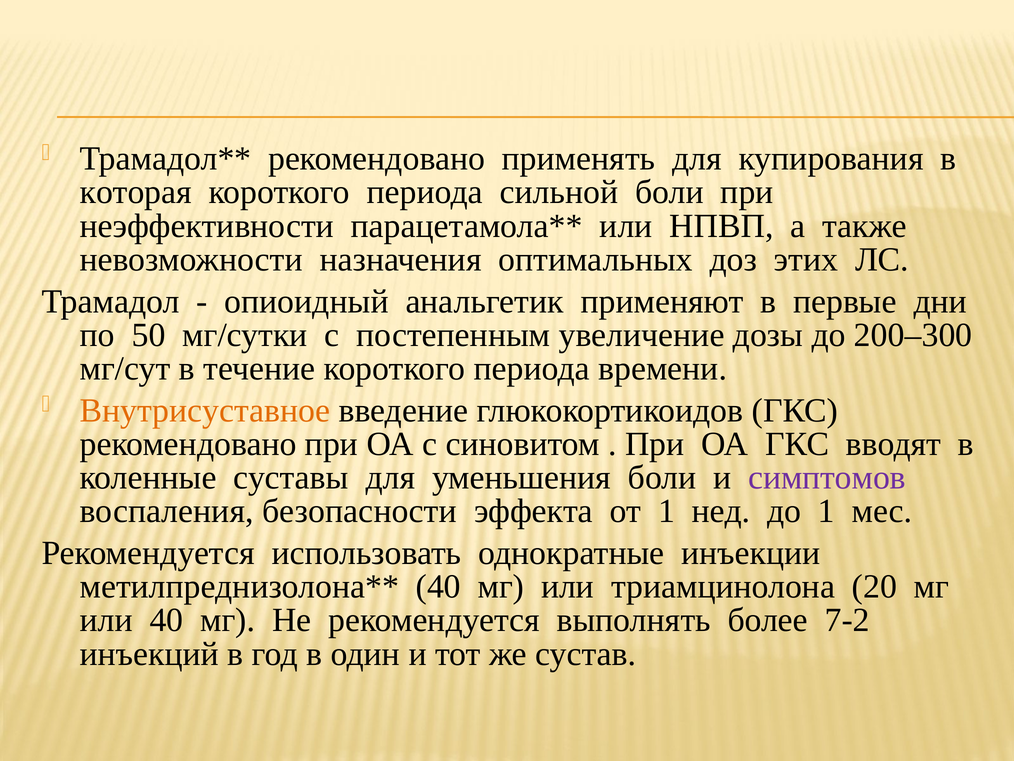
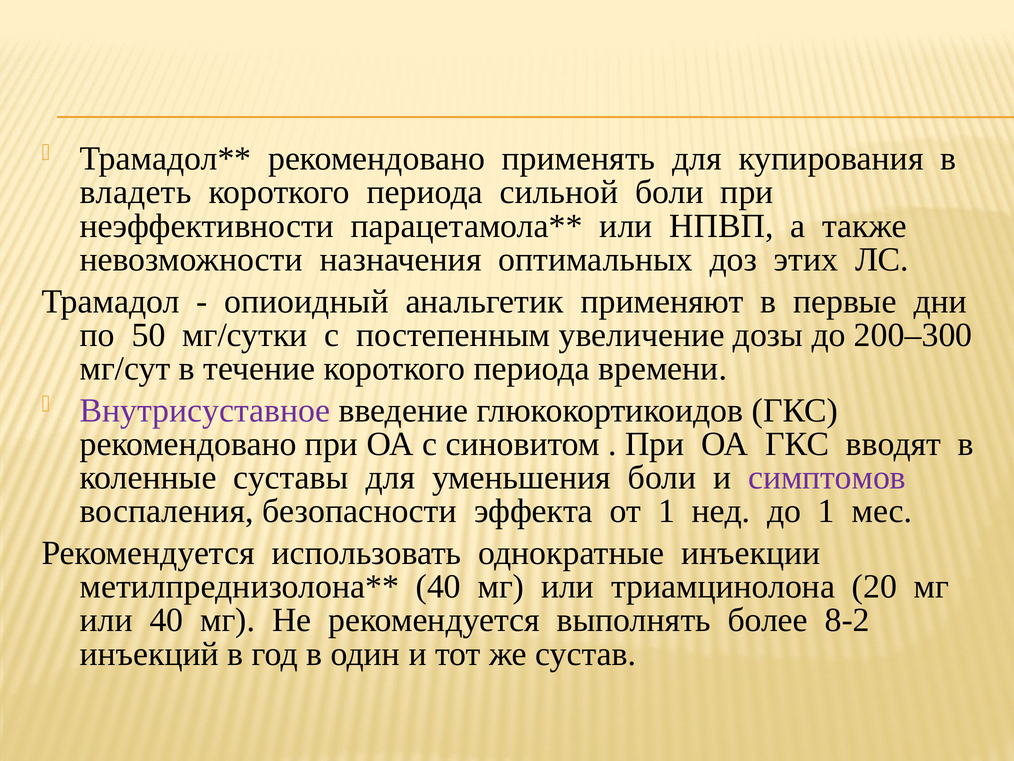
которая: которая -> владеть
Внутрисуставное colour: orange -> purple
7-2: 7-2 -> 8-2
